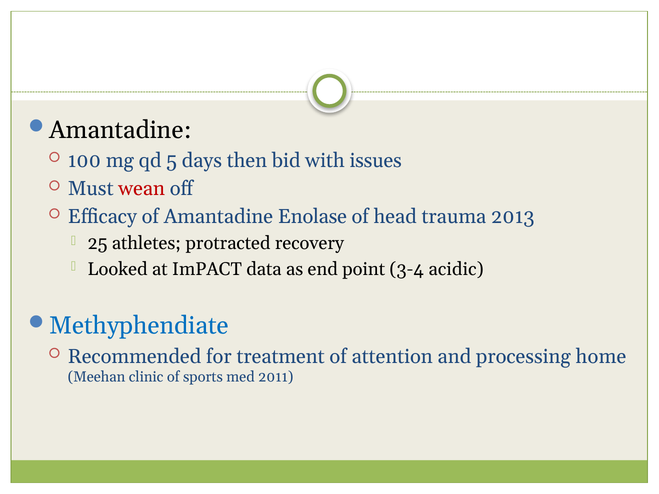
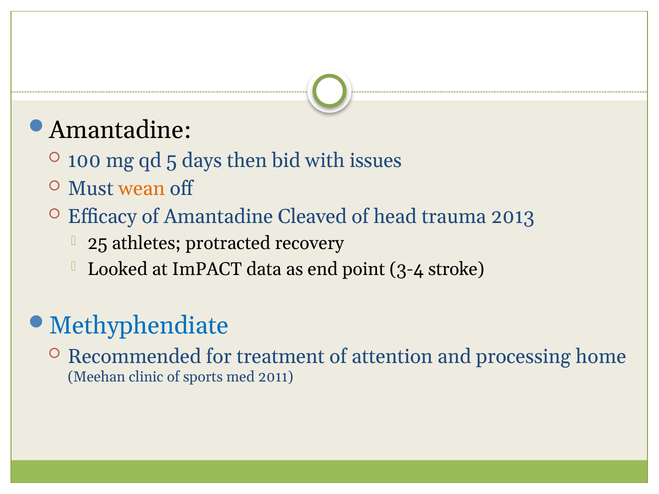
wean colour: red -> orange
Enolase: Enolase -> Cleaved
acidic: acidic -> stroke
